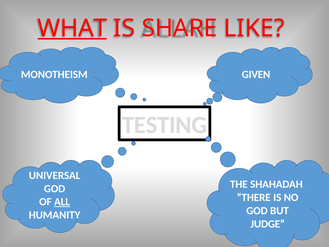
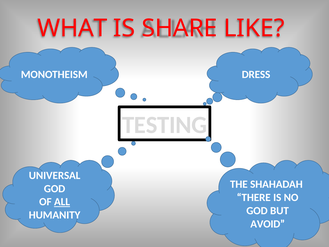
WHAT underline: present -> none
GIVEN: GIVEN -> DRESS
JUDGE: JUDGE -> AVOID
